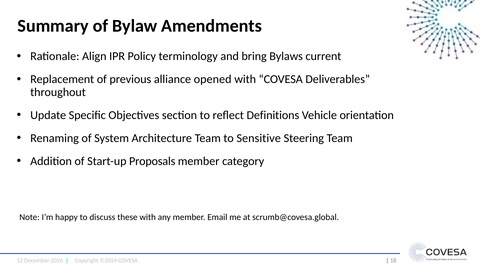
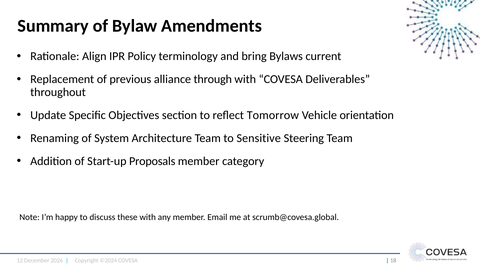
opened: opened -> through
Definitions: Definitions -> Tomorrow
